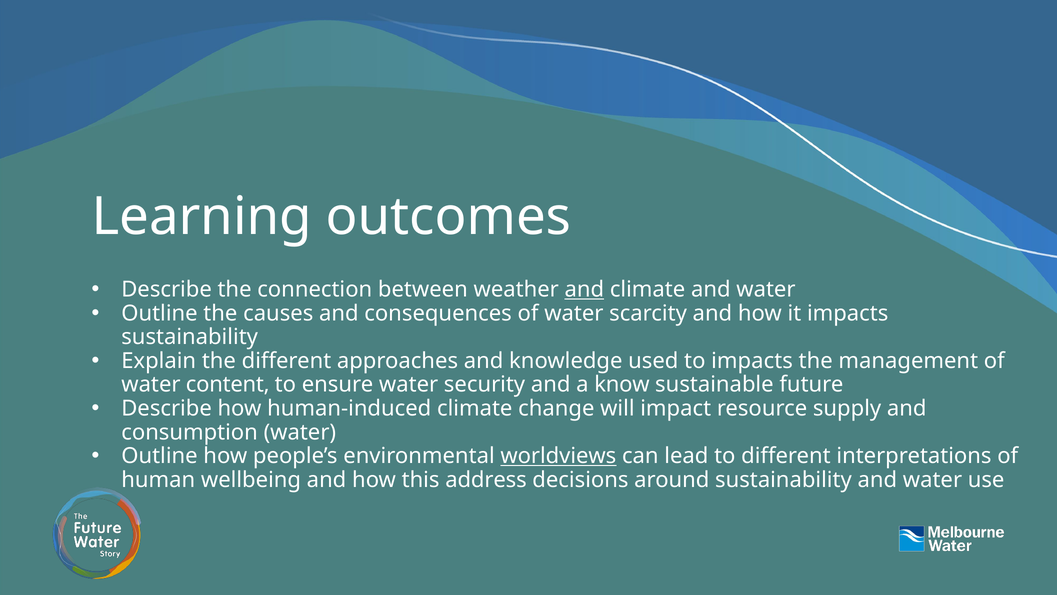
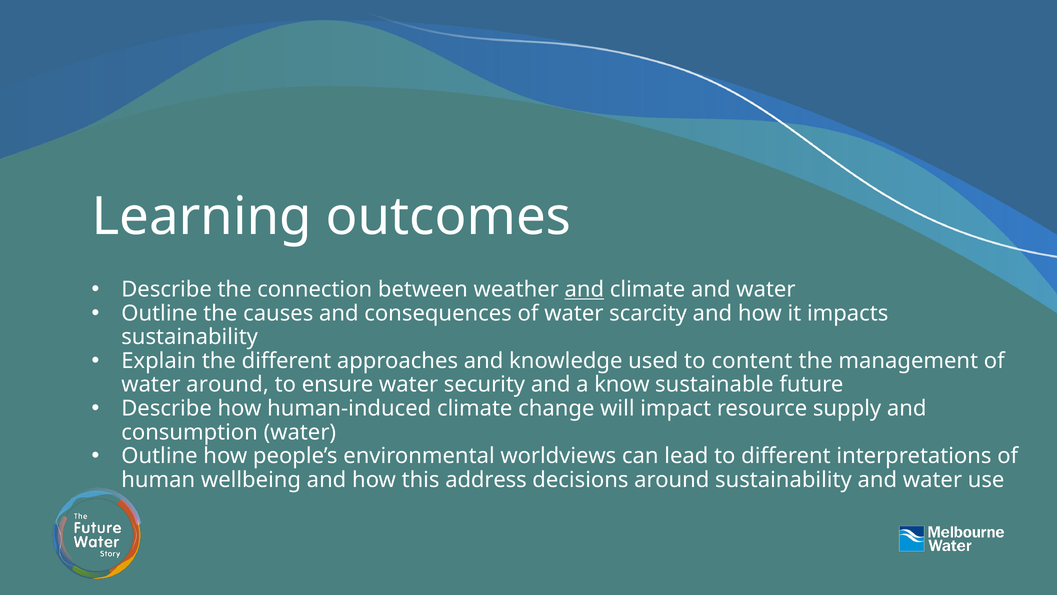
to impacts: impacts -> content
water content: content -> around
worldviews underline: present -> none
